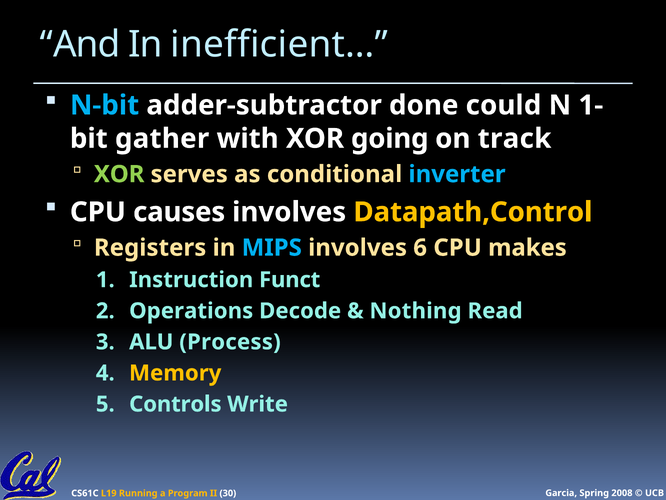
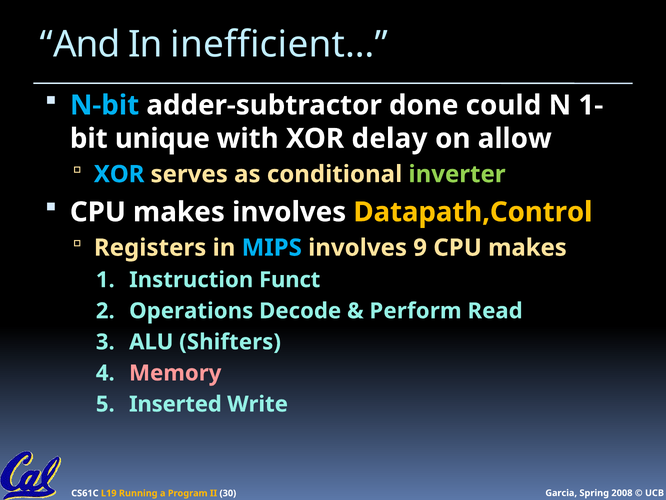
gather: gather -> unique
going: going -> delay
track: track -> allow
XOR at (119, 174) colour: light green -> light blue
inverter colour: light blue -> light green
causes at (179, 212): causes -> makes
6: 6 -> 9
Nothing: Nothing -> Perform
Process: Process -> Shifters
Memory colour: yellow -> pink
Controls: Controls -> Inserted
